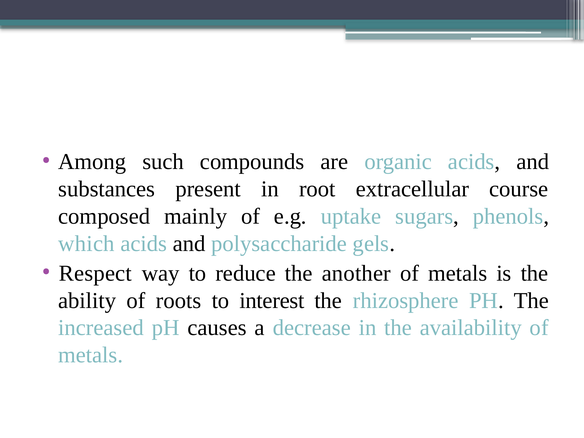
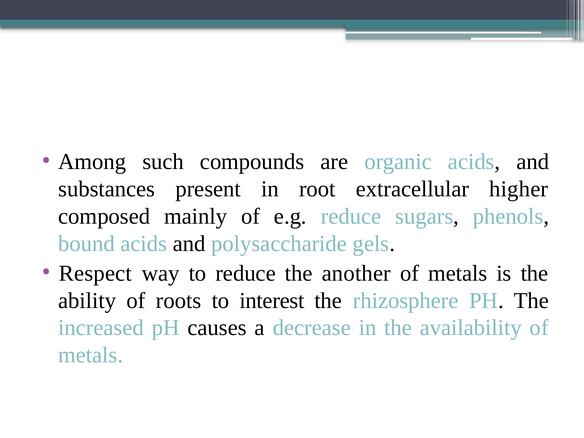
course: course -> higher
e.g uptake: uptake -> reduce
which: which -> bound
